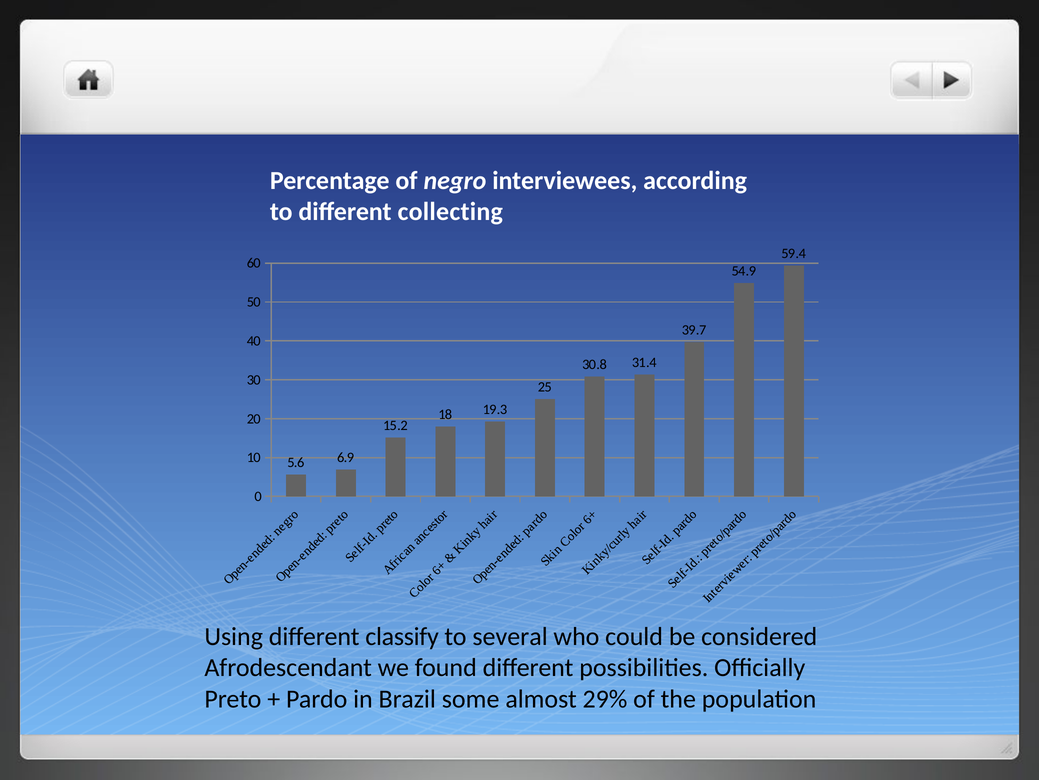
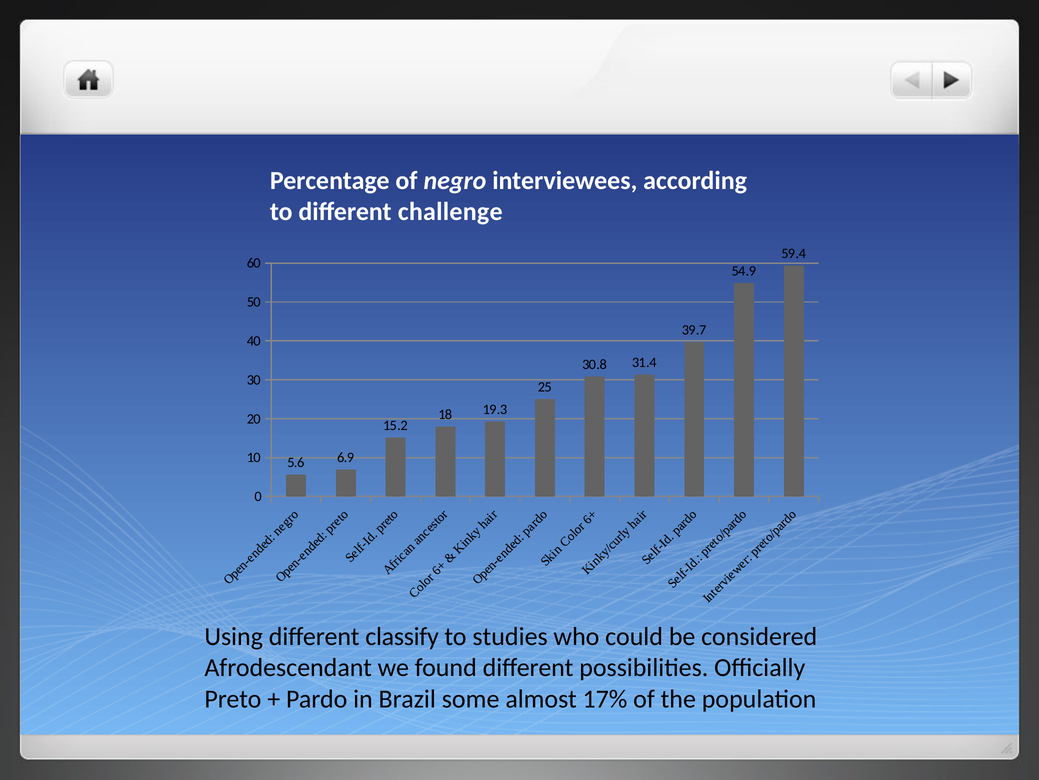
collecting: collecting -> challenge
several: several -> studies
29%: 29% -> 17%
